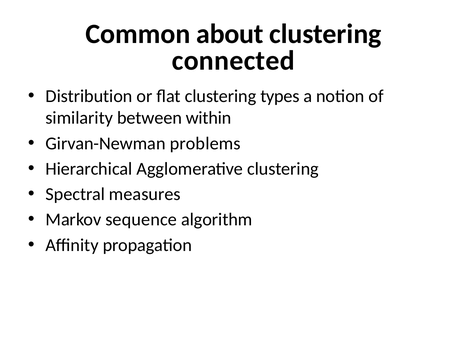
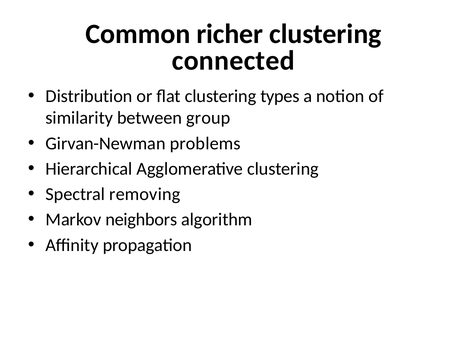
about: about -> richer
within: within -> group
measures: measures -> removing
sequence: sequence -> neighbors
